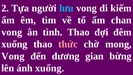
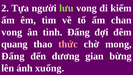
lưu colour: light blue -> light green
tình Thao: Thao -> Đấng
xuống at (14, 44): xuống -> quang
Vong at (13, 56): Vong -> Đấng
